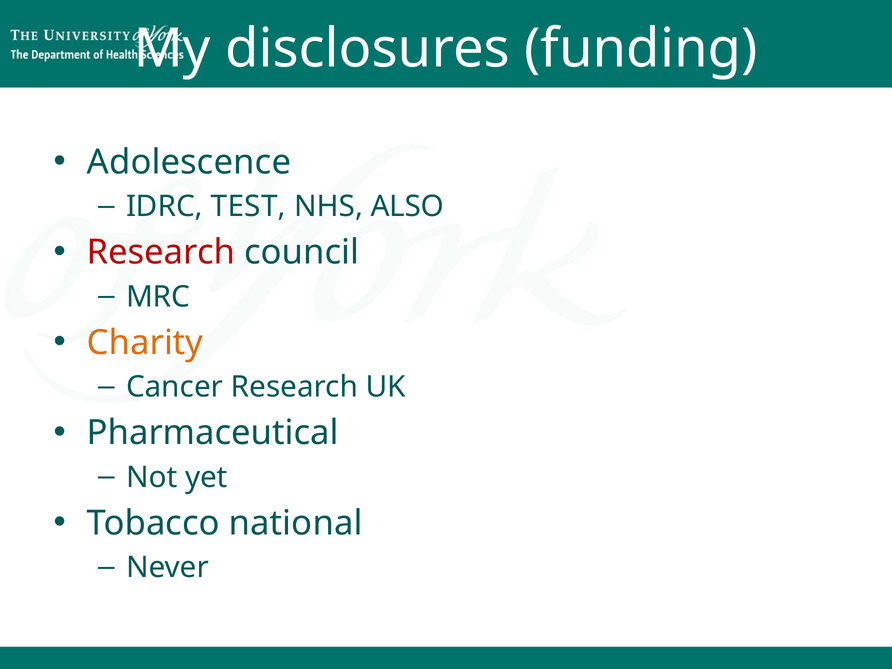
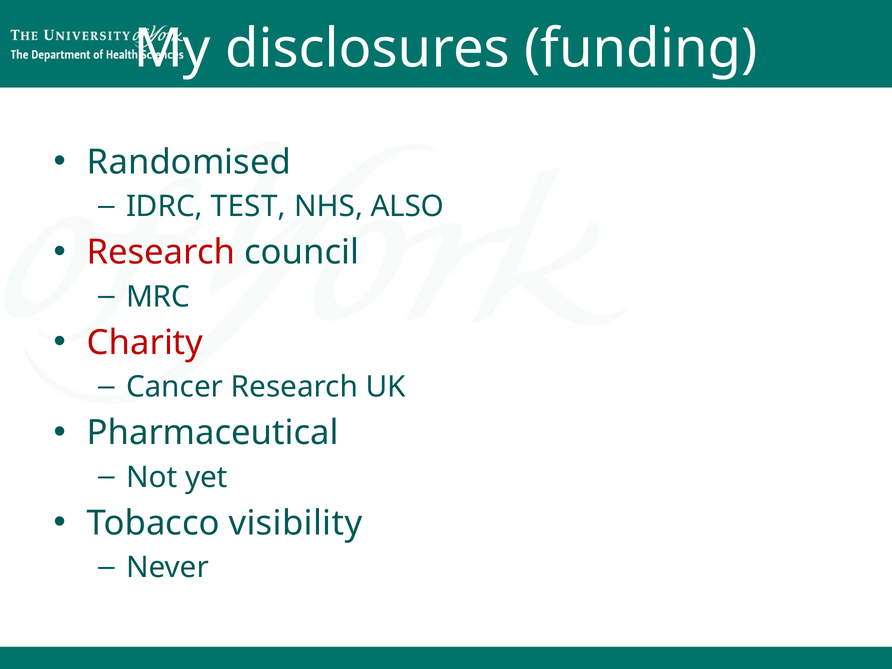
Adolescence: Adolescence -> Randomised
Charity colour: orange -> red
national: national -> visibility
